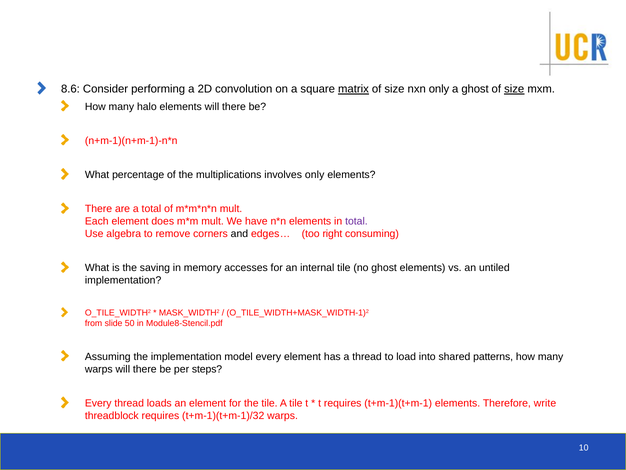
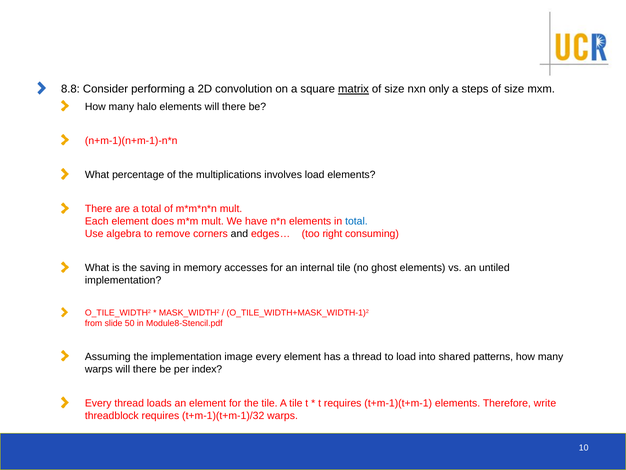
8.6: 8.6 -> 8.8
a ghost: ghost -> steps
size at (514, 89) underline: present -> none
involves only: only -> load
total at (356, 221) colour: purple -> blue
model: model -> image
steps: steps -> index
